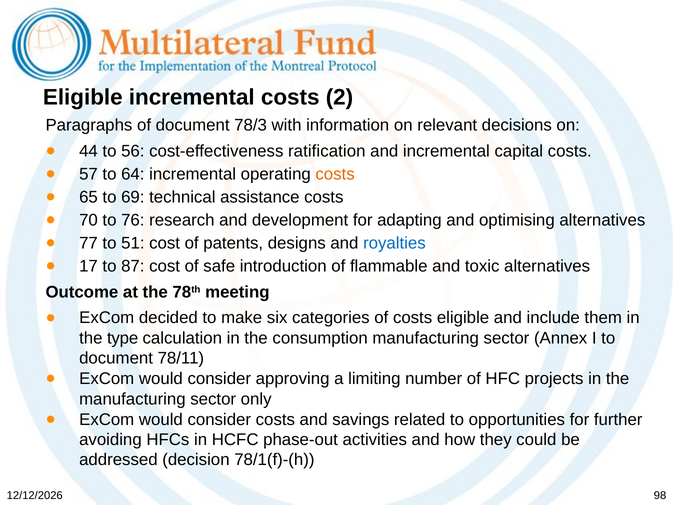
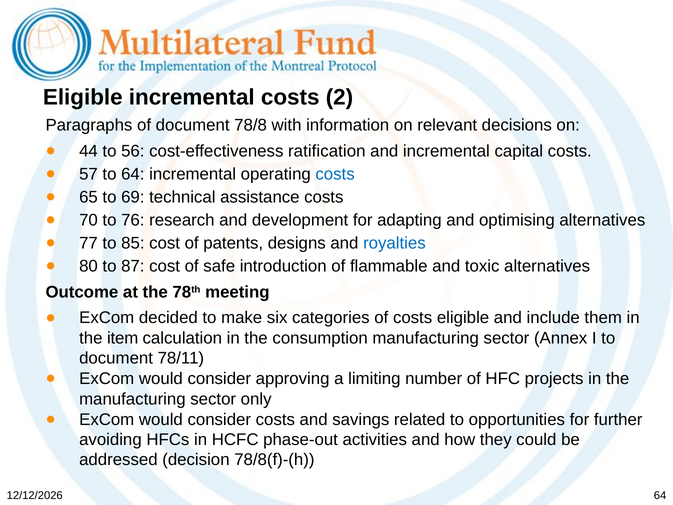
78/3: 78/3 -> 78/8
costs at (335, 174) colour: orange -> blue
51: 51 -> 85
17: 17 -> 80
type: type -> item
78/1(f)-(h: 78/1(f)-(h -> 78/8(f)-(h
98 at (660, 495): 98 -> 64
